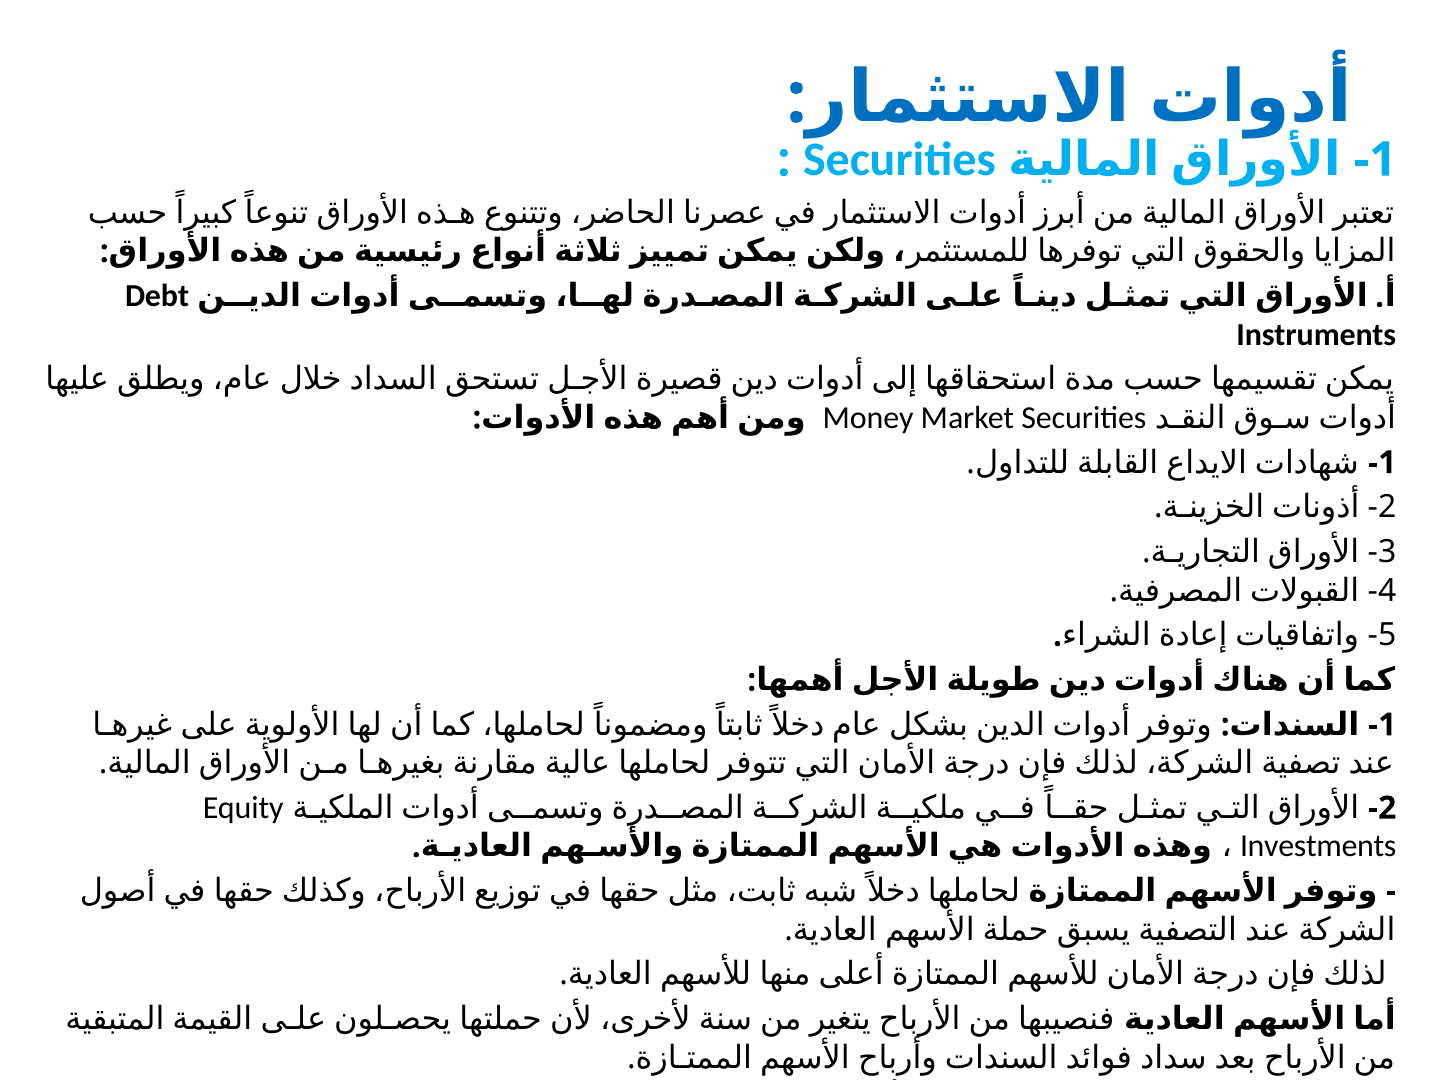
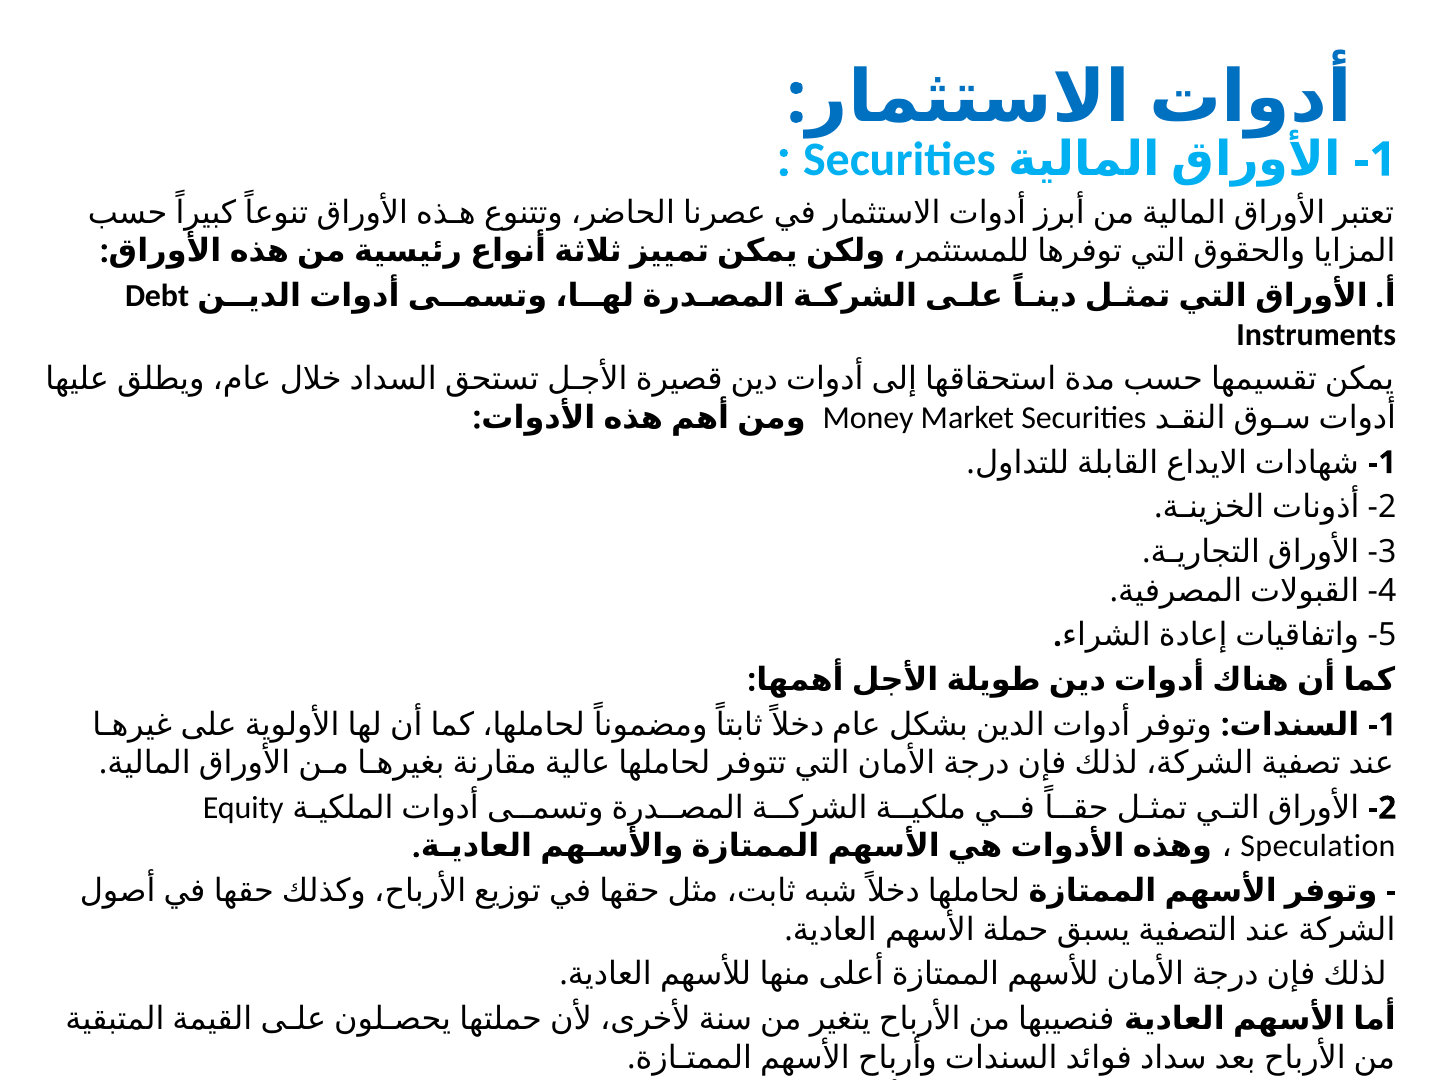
Investments: Investments -> Speculation
